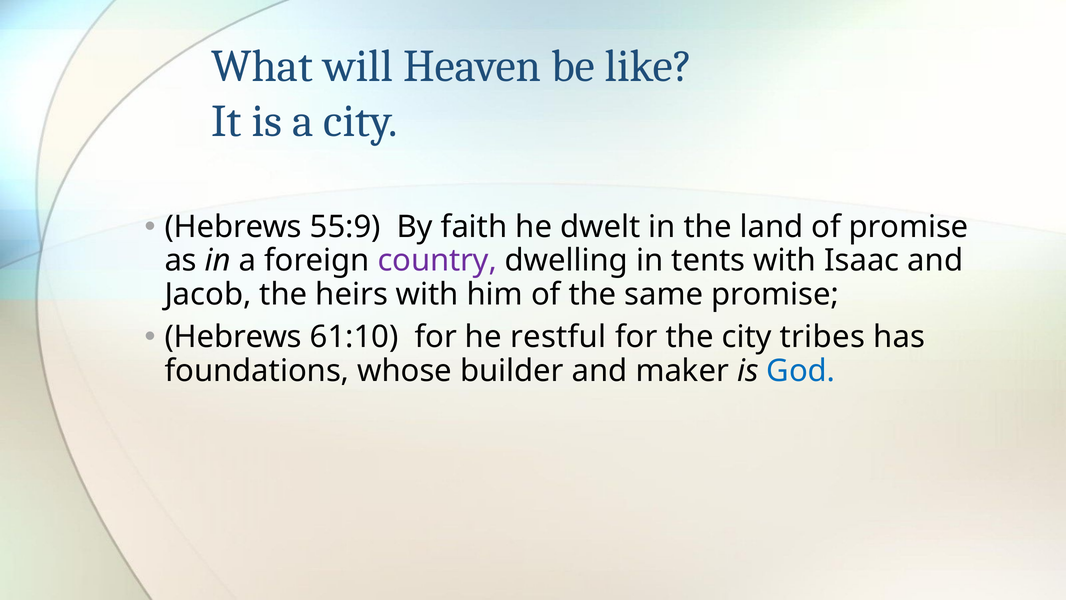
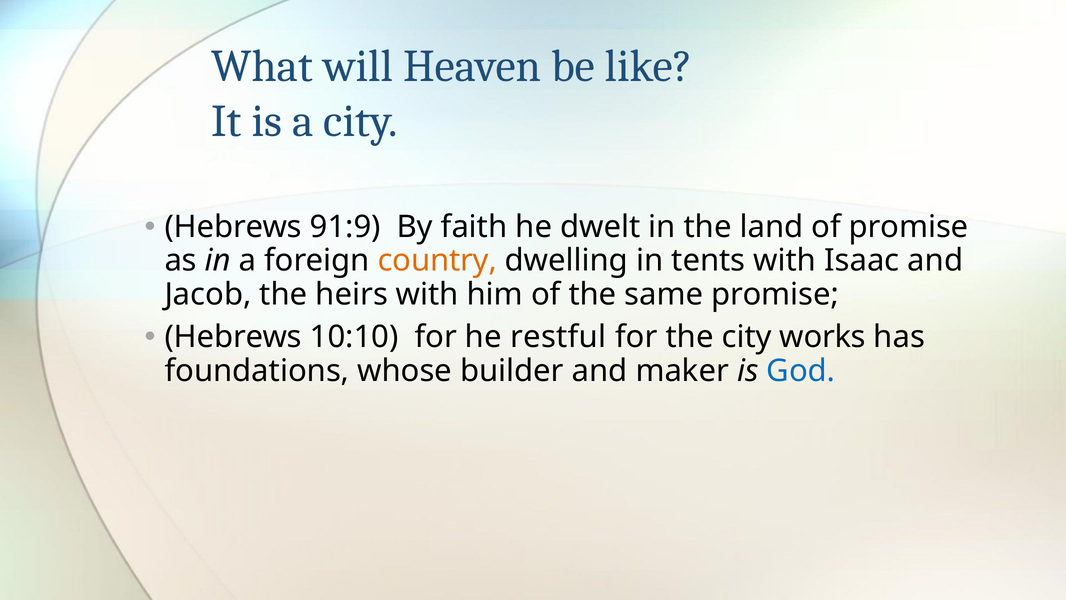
55:9: 55:9 -> 91:9
country colour: purple -> orange
61:10: 61:10 -> 10:10
tribes: tribes -> works
